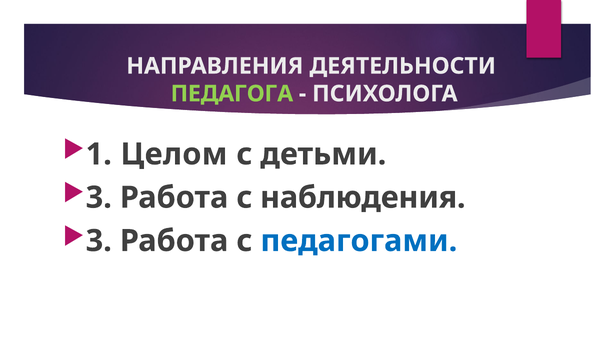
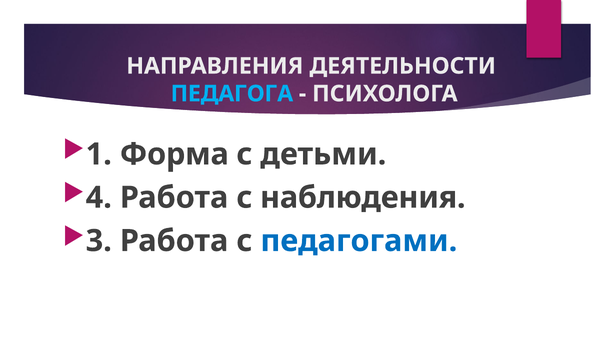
ПЕДАГОГА colour: light green -> light blue
Целом: Целом -> Форма
3 at (99, 198): 3 -> 4
